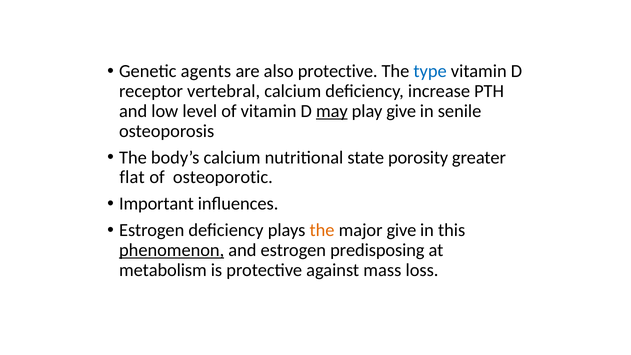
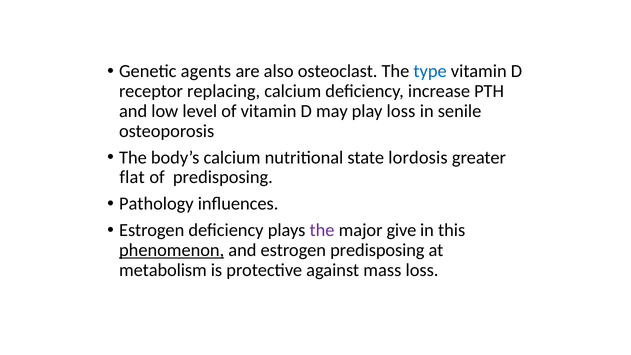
also protective: protective -> osteoclast
vertebral: vertebral -> replacing
may underline: present -> none
play give: give -> loss
porosity: porosity -> lordosis
of osteoporotic: osteoporotic -> predisposing
Important: Important -> Pathology
the at (322, 230) colour: orange -> purple
